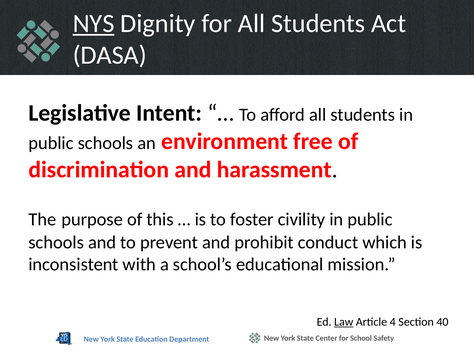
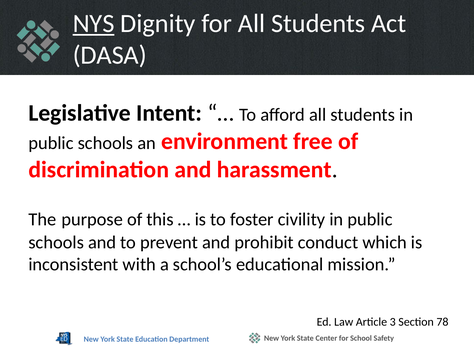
Law underline: present -> none
4: 4 -> 3
40: 40 -> 78
